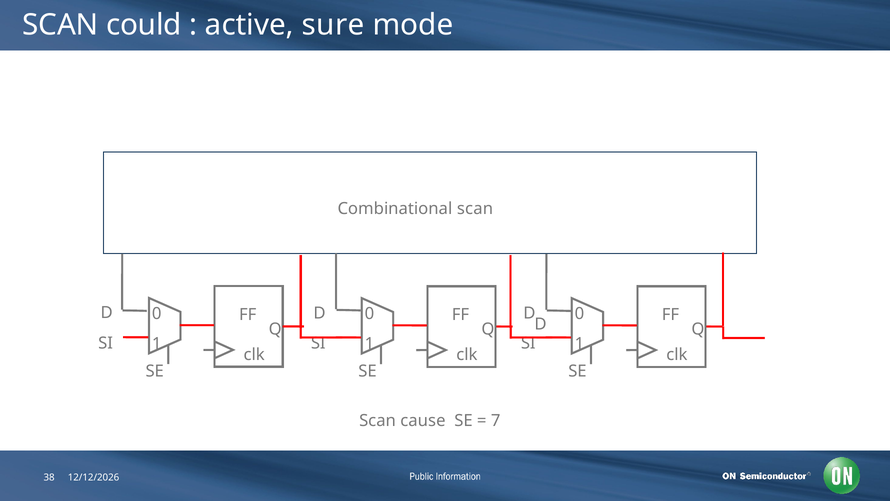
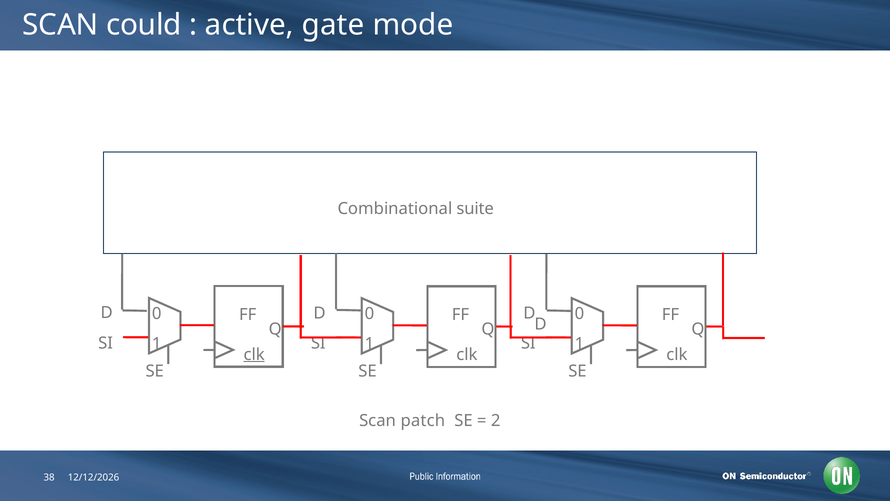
sure: sure -> gate
Combinational scan: scan -> suite
clk at (254, 354) underline: none -> present
cause: cause -> patch
7: 7 -> 2
